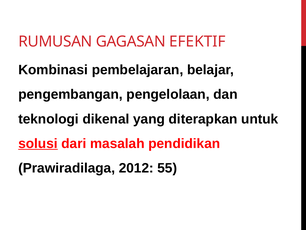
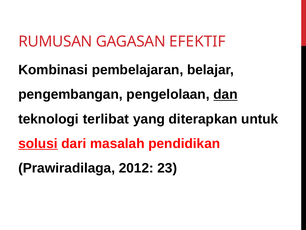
dan underline: none -> present
dikenal: dikenal -> terlibat
55: 55 -> 23
